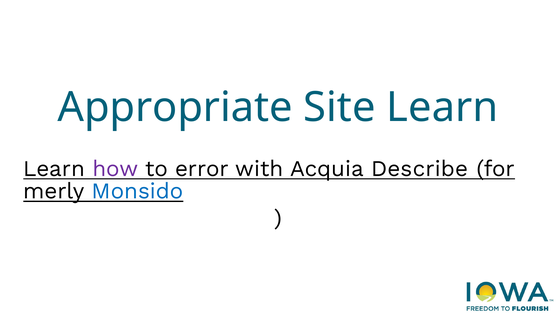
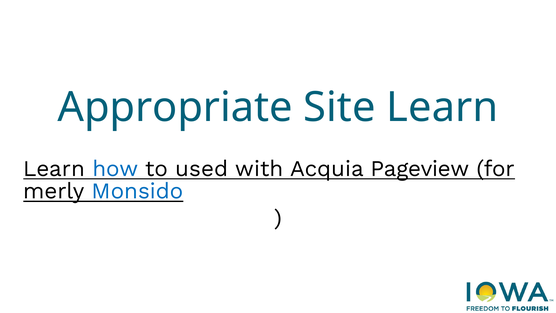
how colour: purple -> blue
error: error -> used
Describe: Describe -> Pageview
